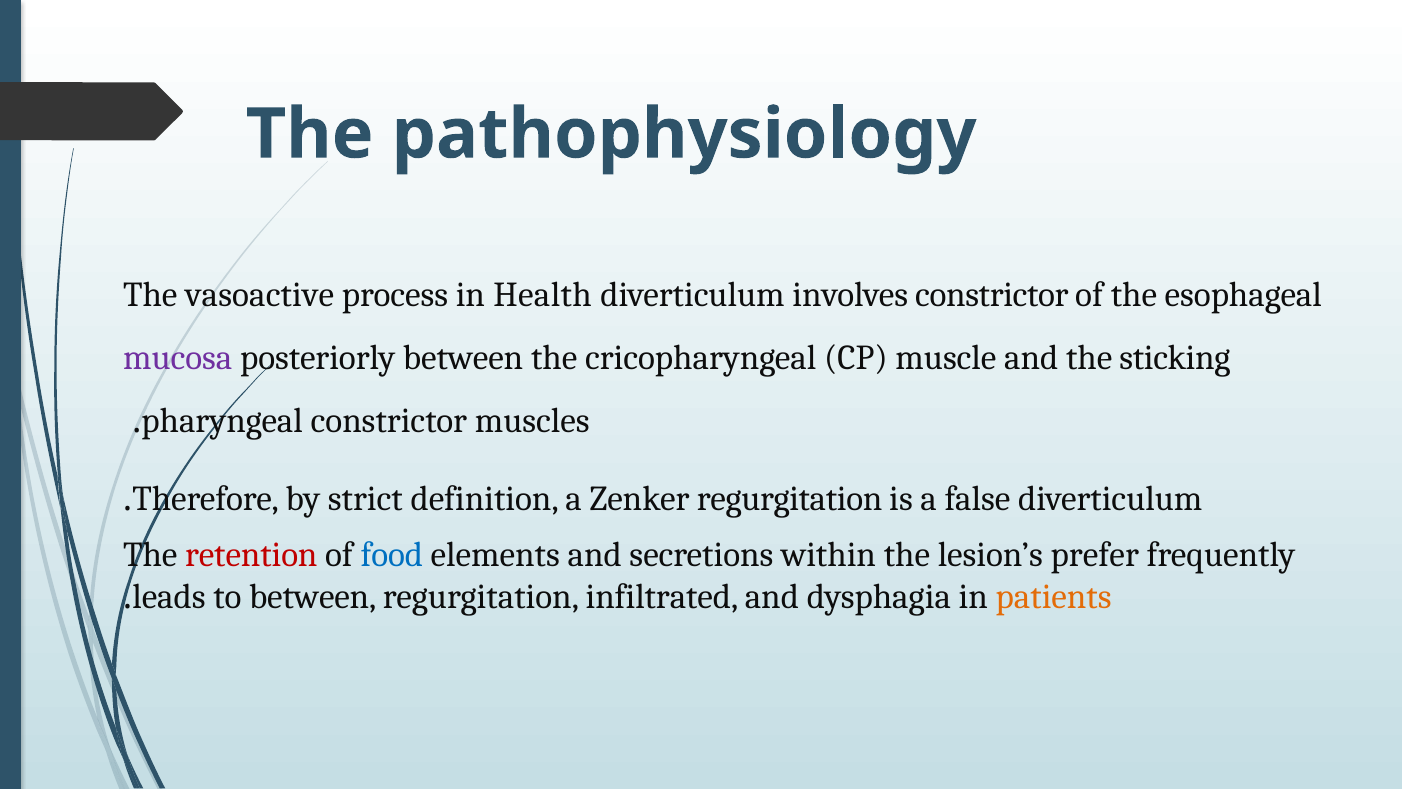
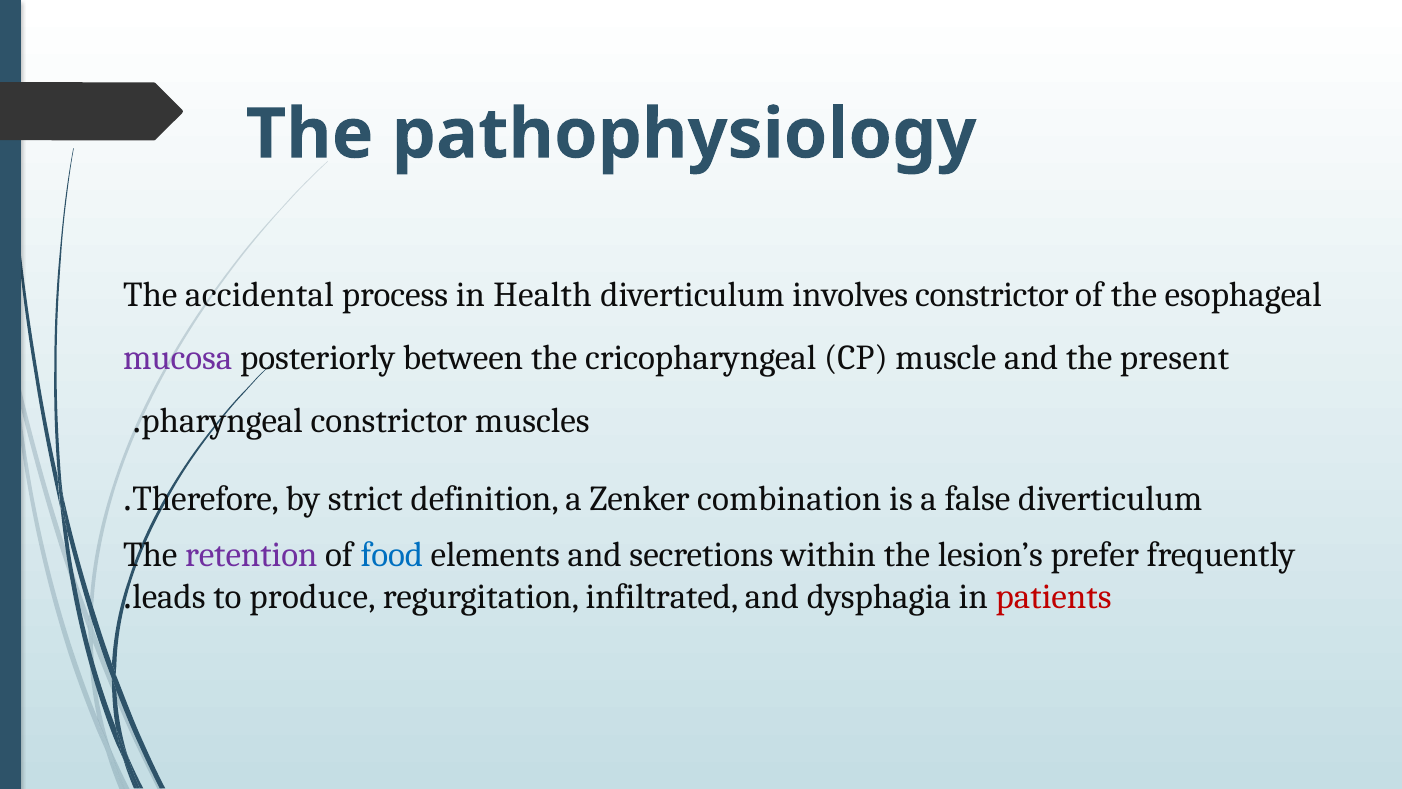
vasoactive: vasoactive -> accidental
sticking: sticking -> present
Zenker regurgitation: regurgitation -> combination
retention colour: red -> purple
to between: between -> produce
patients colour: orange -> red
